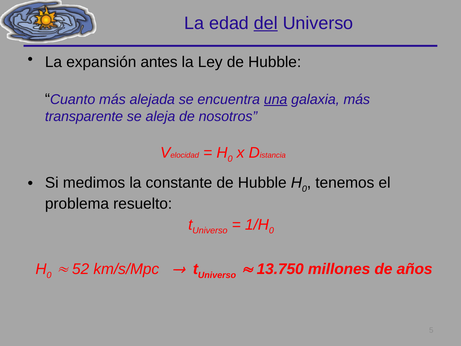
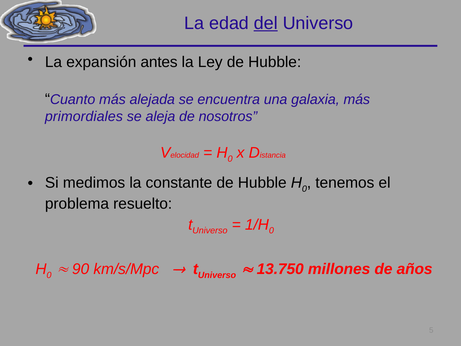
una underline: present -> none
transparente: transparente -> primordiales
52: 52 -> 90
